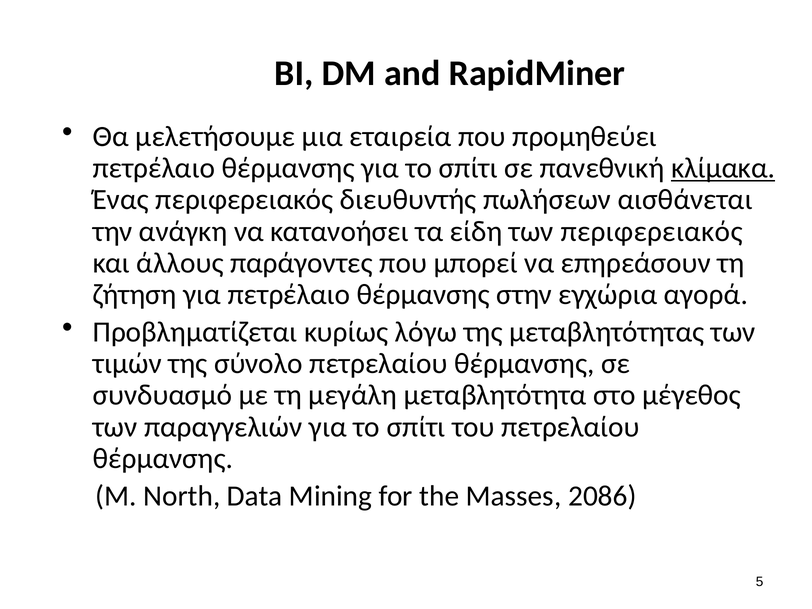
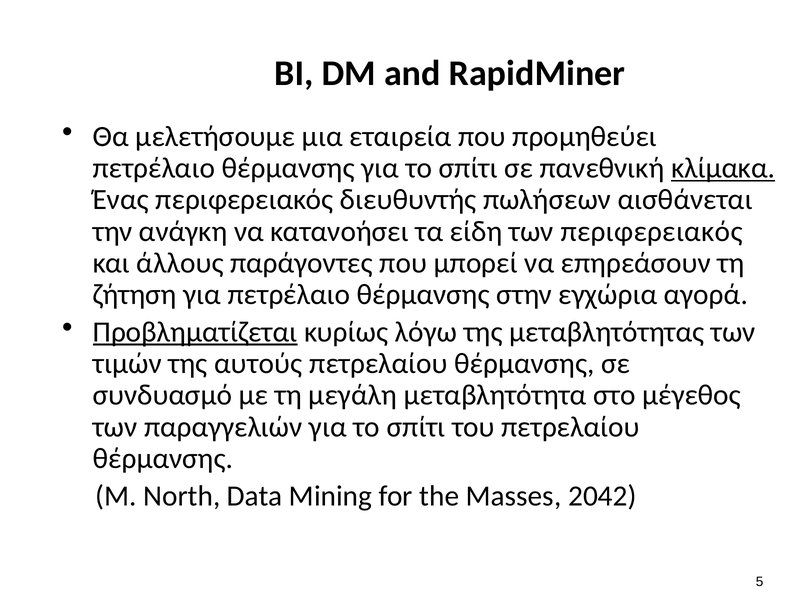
Προβληματίζεται underline: none -> present
σύνολο: σύνολο -> αυτούς
2086: 2086 -> 2042
